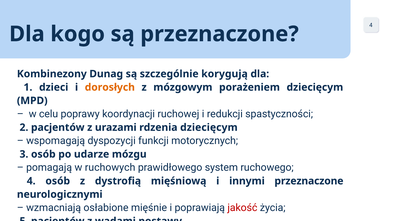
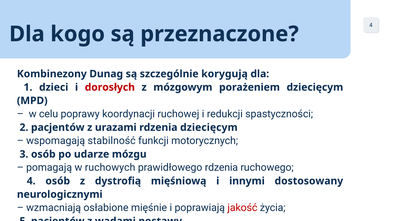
dorosłych colour: orange -> red
dyspozycji: dyspozycji -> stabilność
prawidłowego system: system -> rdzenia
innymi przeznaczone: przeznaczone -> dostosowany
